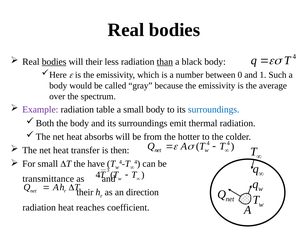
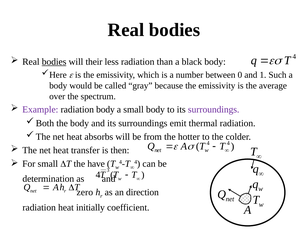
than underline: present -> none
radiation table: table -> body
surroundings at (214, 110) colour: blue -> purple
transmittance: transmittance -> determination
their at (85, 192): their -> zero
reaches: reaches -> initially
